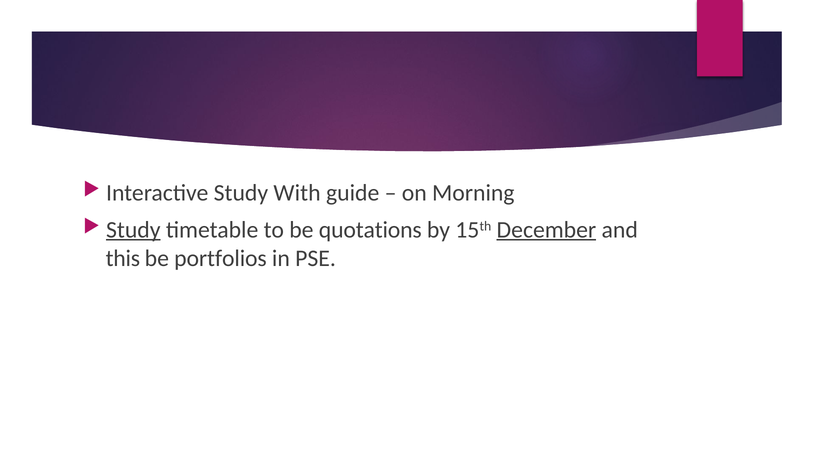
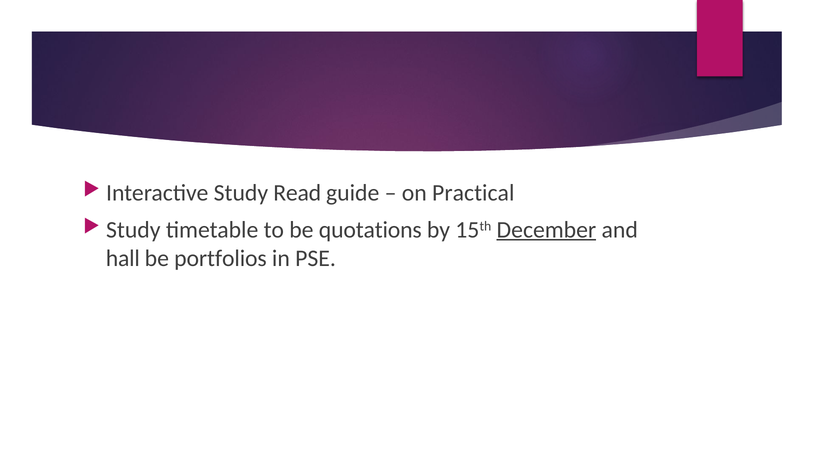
With: With -> Read
Morning: Morning -> Practical
Study at (133, 230) underline: present -> none
this: this -> hall
